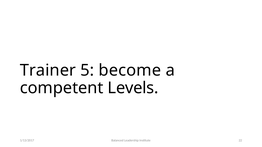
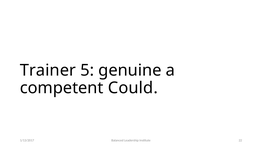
become: become -> genuine
Levels: Levels -> Could
